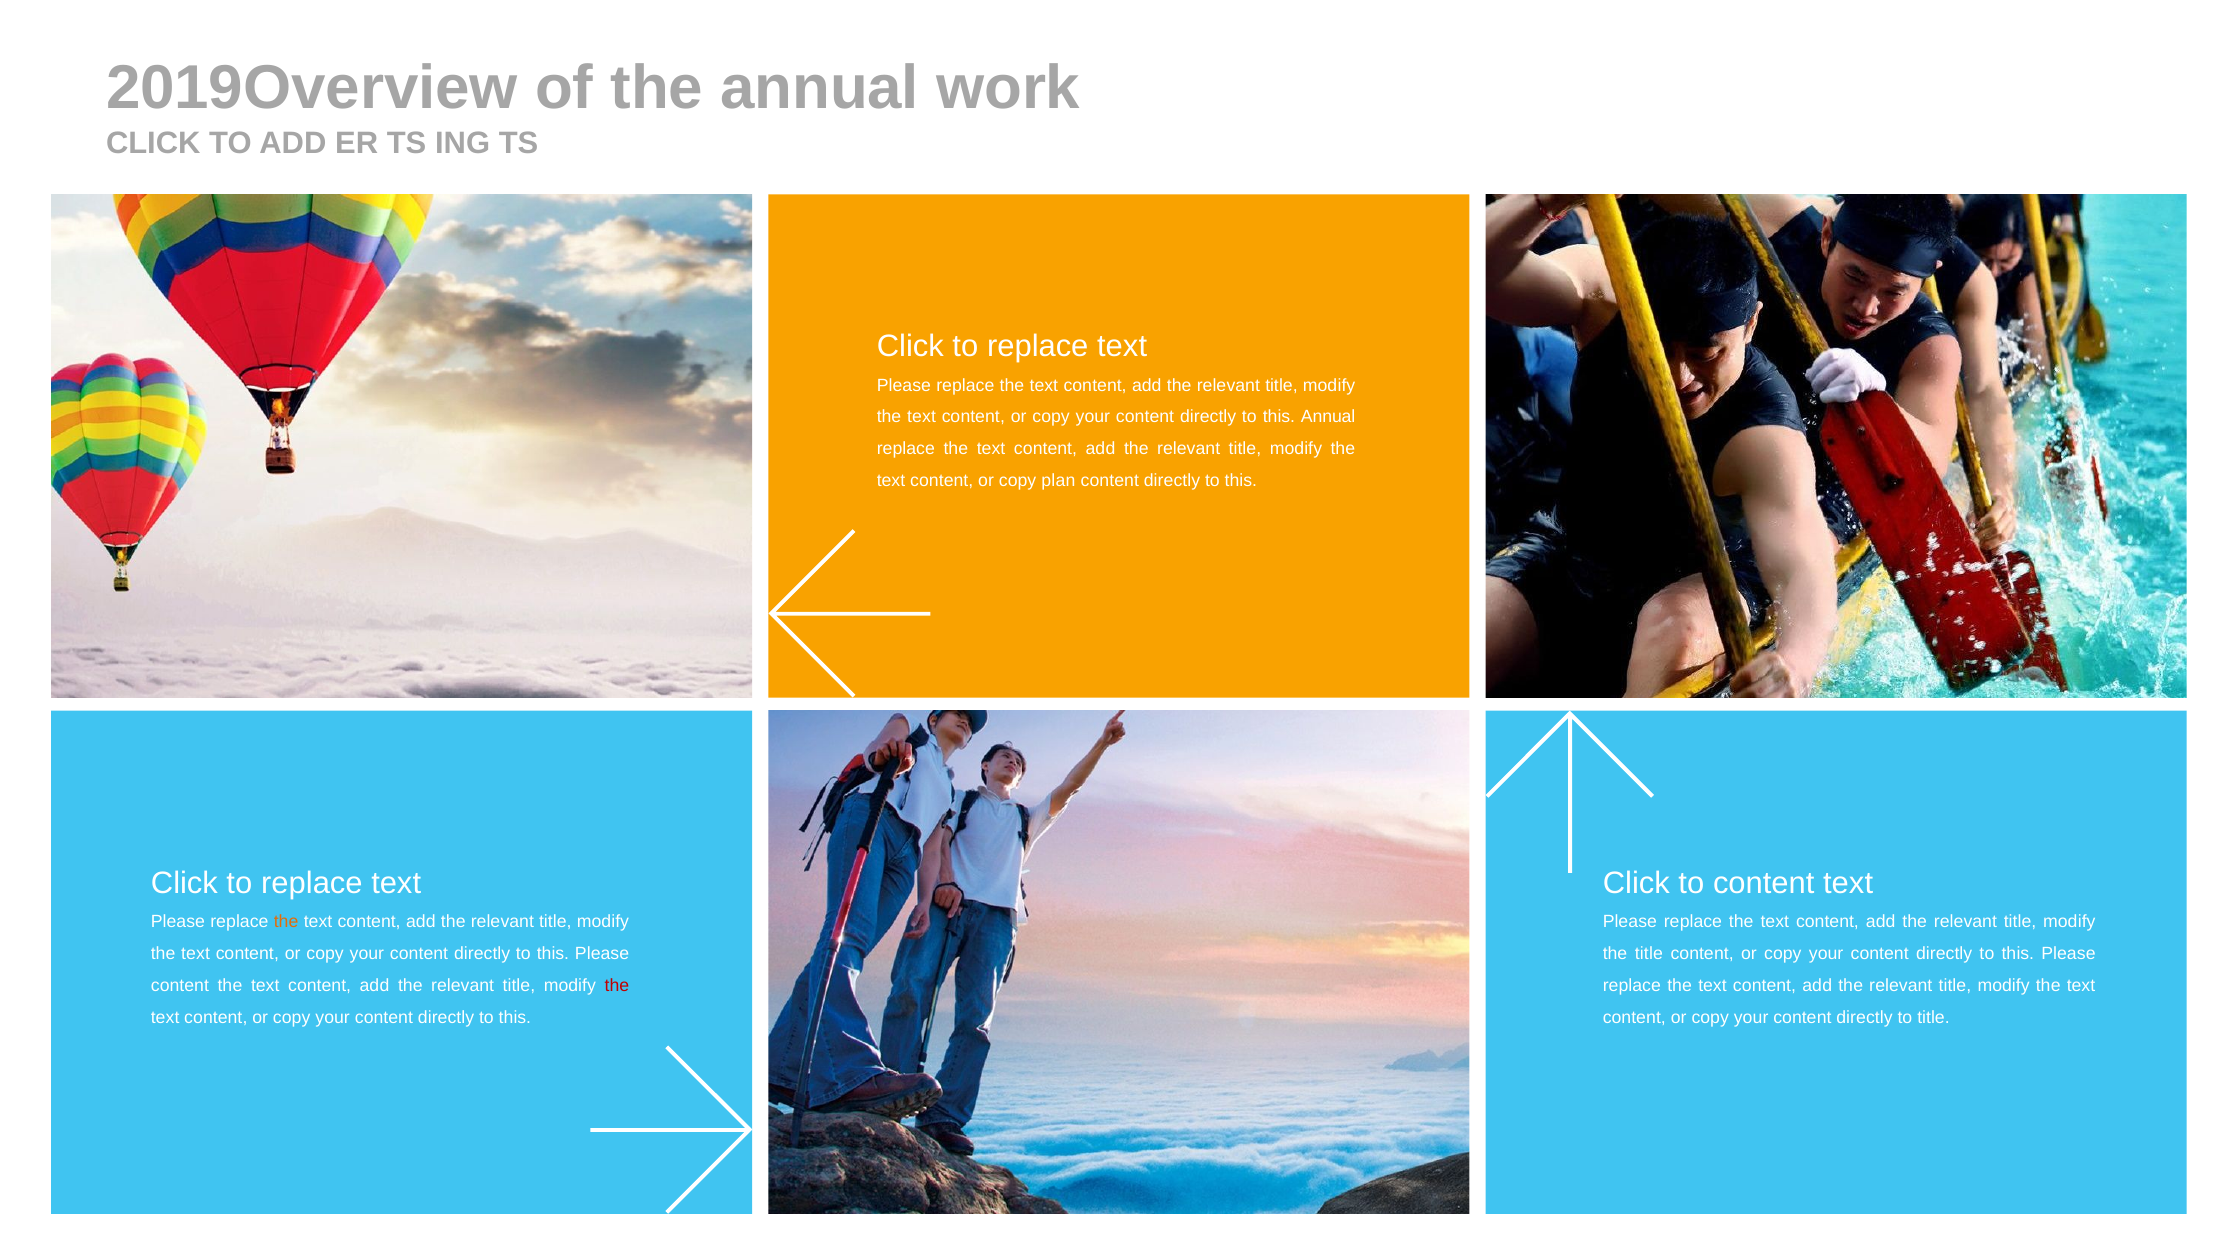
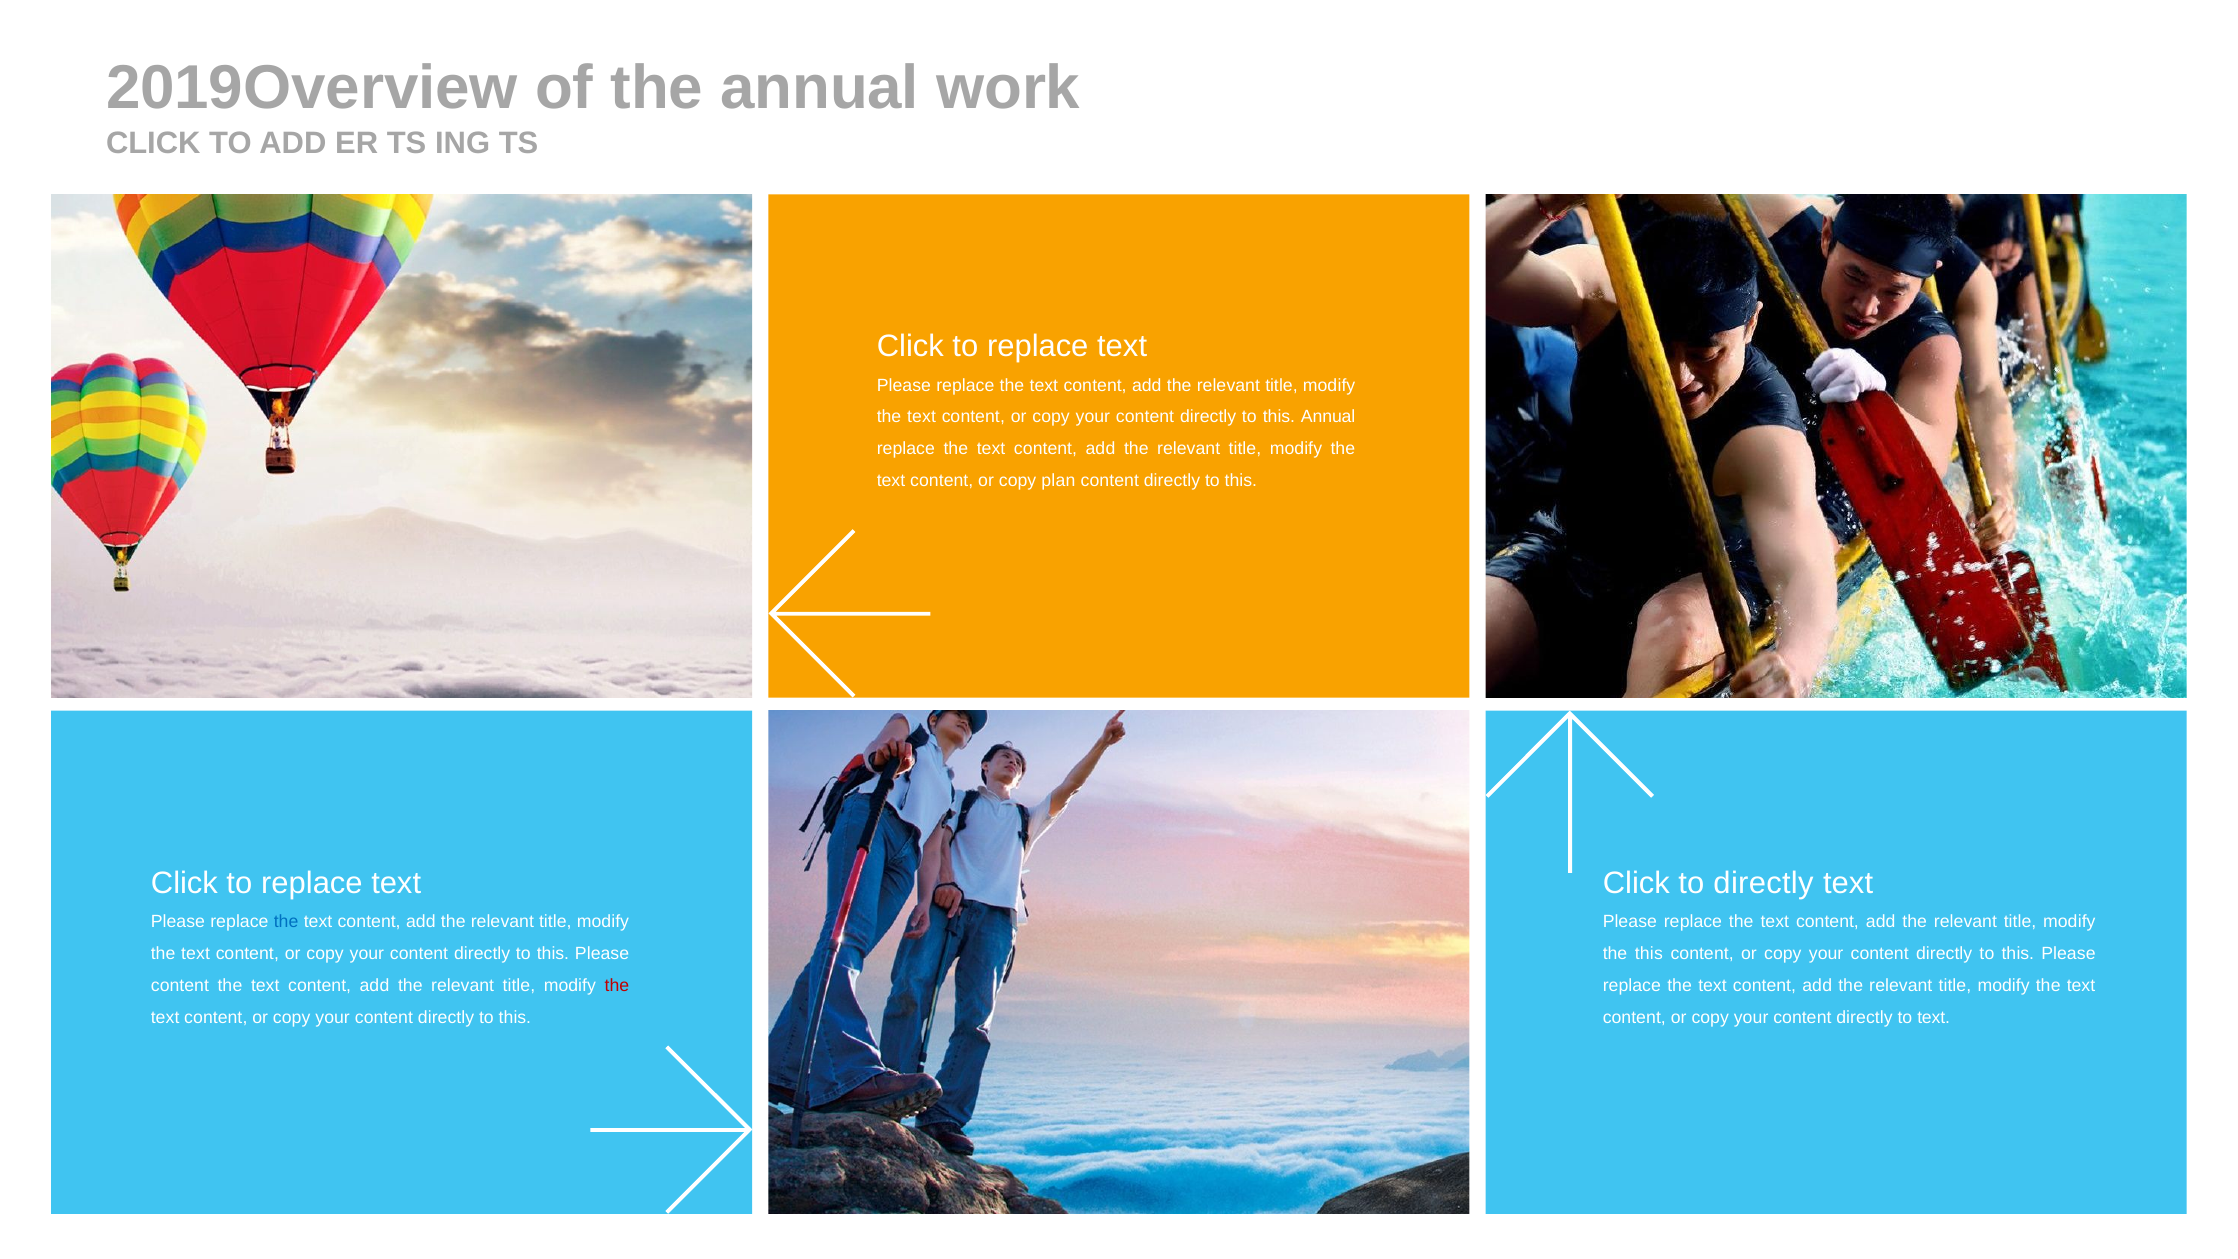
to content: content -> directly
the at (286, 922) colour: orange -> blue
the title: title -> this
to title: title -> text
